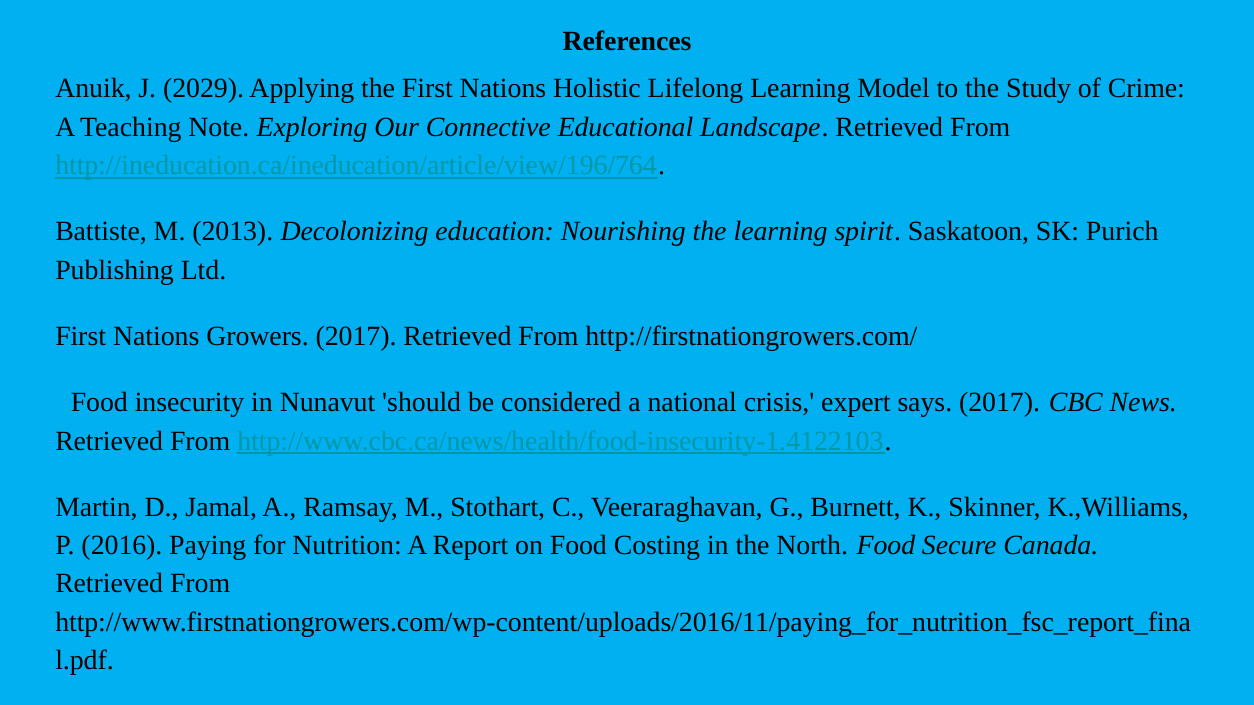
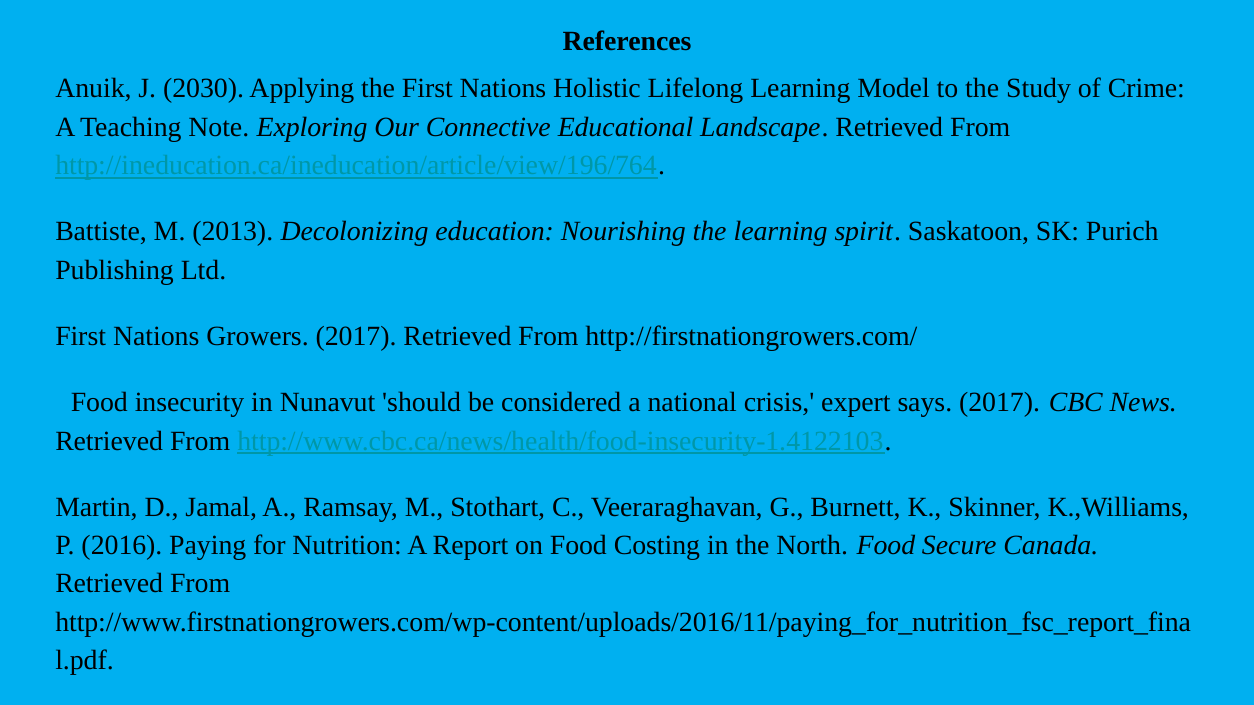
2029: 2029 -> 2030
